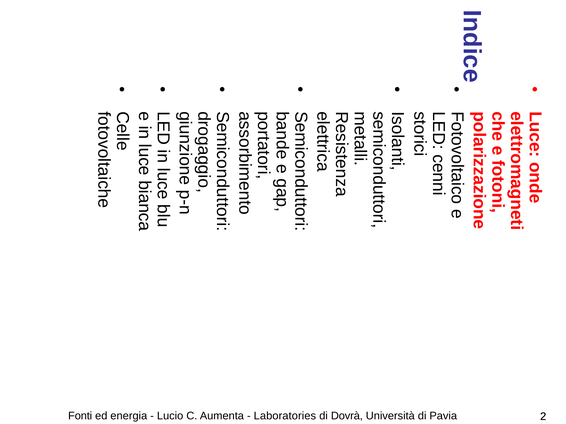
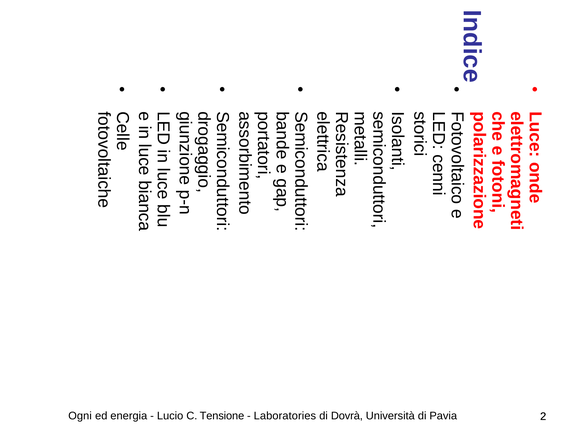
Fonti: Fonti -> Ogni
Aumenta: Aumenta -> Tensione
